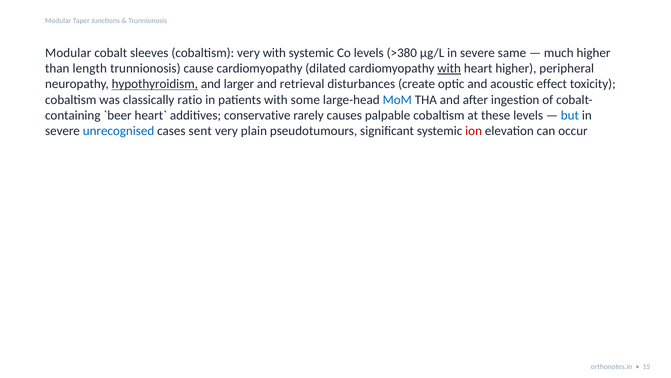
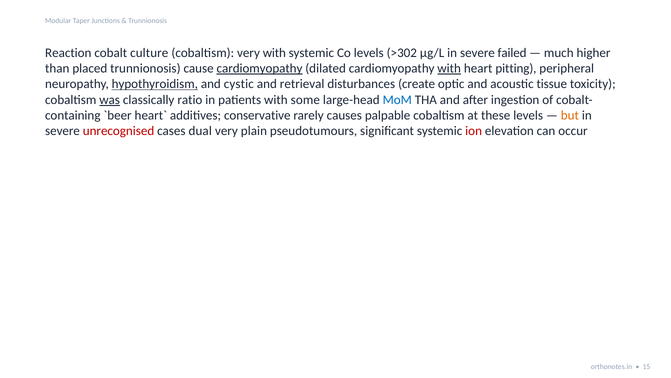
Modular at (68, 53): Modular -> Reaction
sleeves: sleeves -> culture
>380: >380 -> >302
same: same -> failed
length: length -> placed
cardiomyopathy at (260, 68) underline: none -> present
heart higher: higher -> pitting
larger: larger -> cystic
effect: effect -> tissue
was underline: none -> present
but colour: blue -> orange
unrecognised colour: blue -> red
sent: sent -> dual
